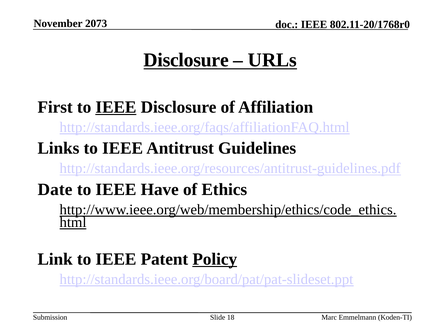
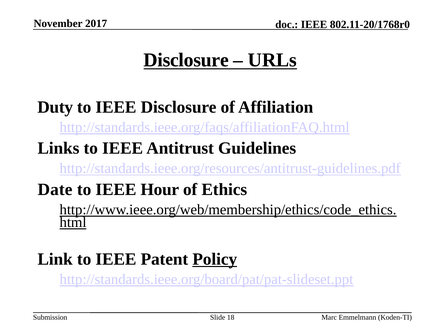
2073: 2073 -> 2017
First: First -> Duty
IEEE at (116, 107) underline: present -> none
Have: Have -> Hour
